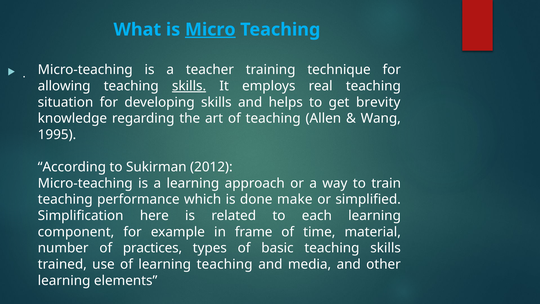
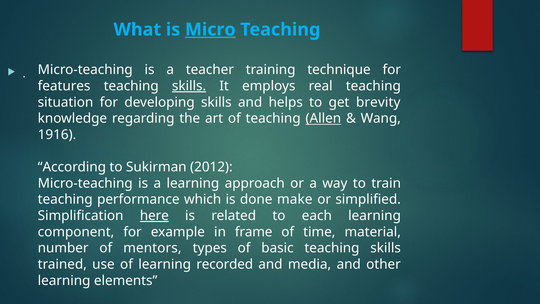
allowing: allowing -> features
Allen underline: none -> present
1995: 1995 -> 1916
here underline: none -> present
practices: practices -> mentors
learning teaching: teaching -> recorded
